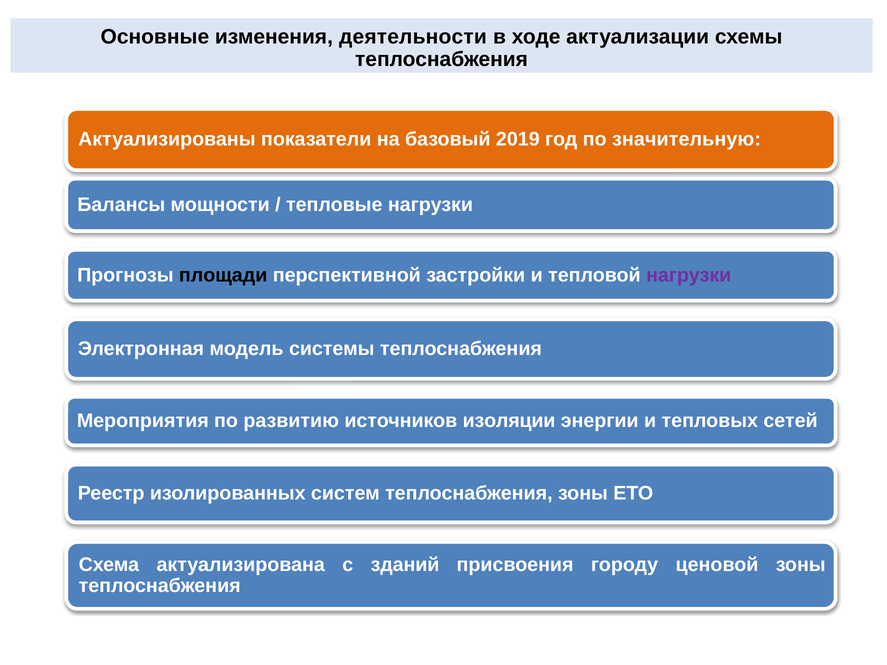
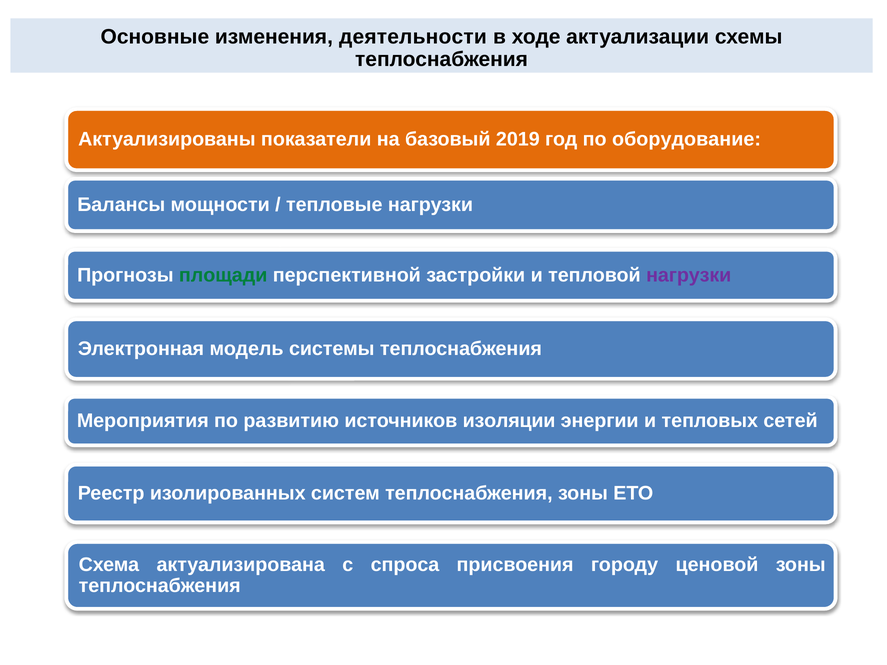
значительную: значительную -> оборудование
площади colour: black -> green
зданий: зданий -> спроса
